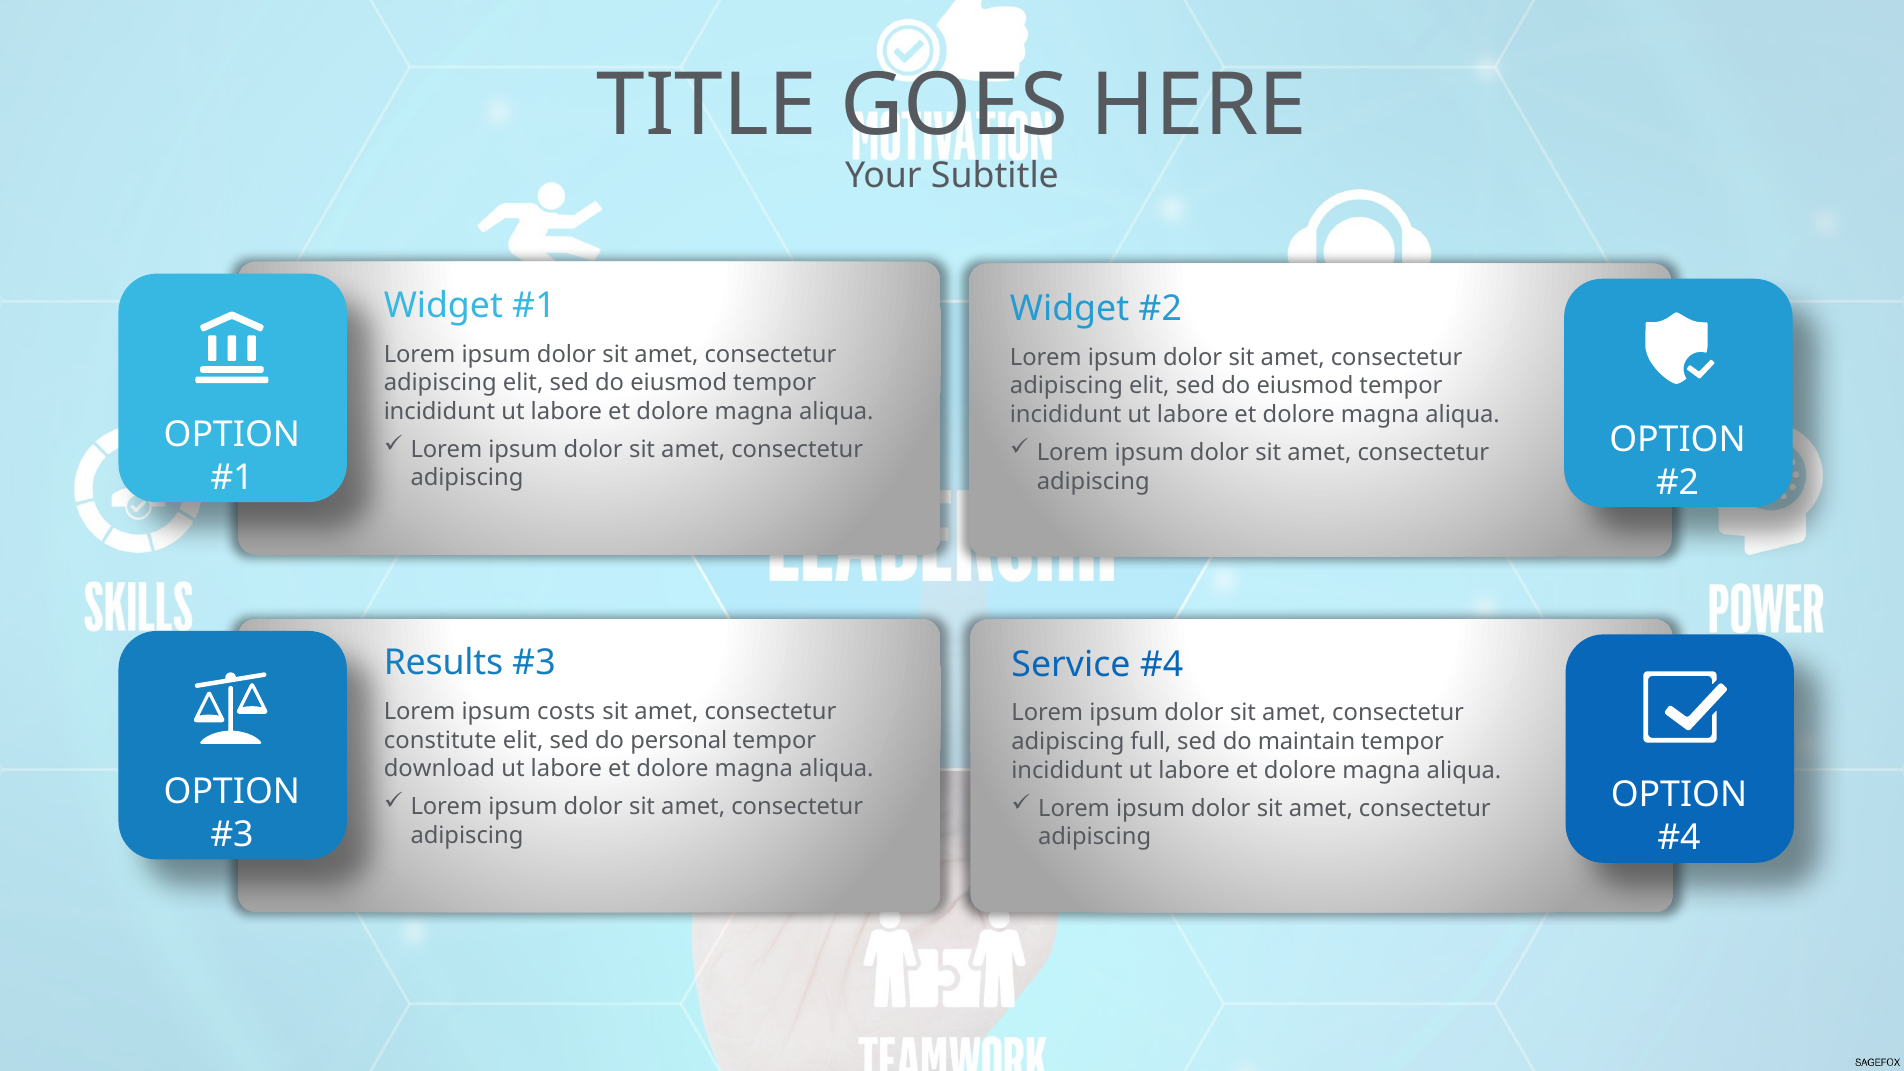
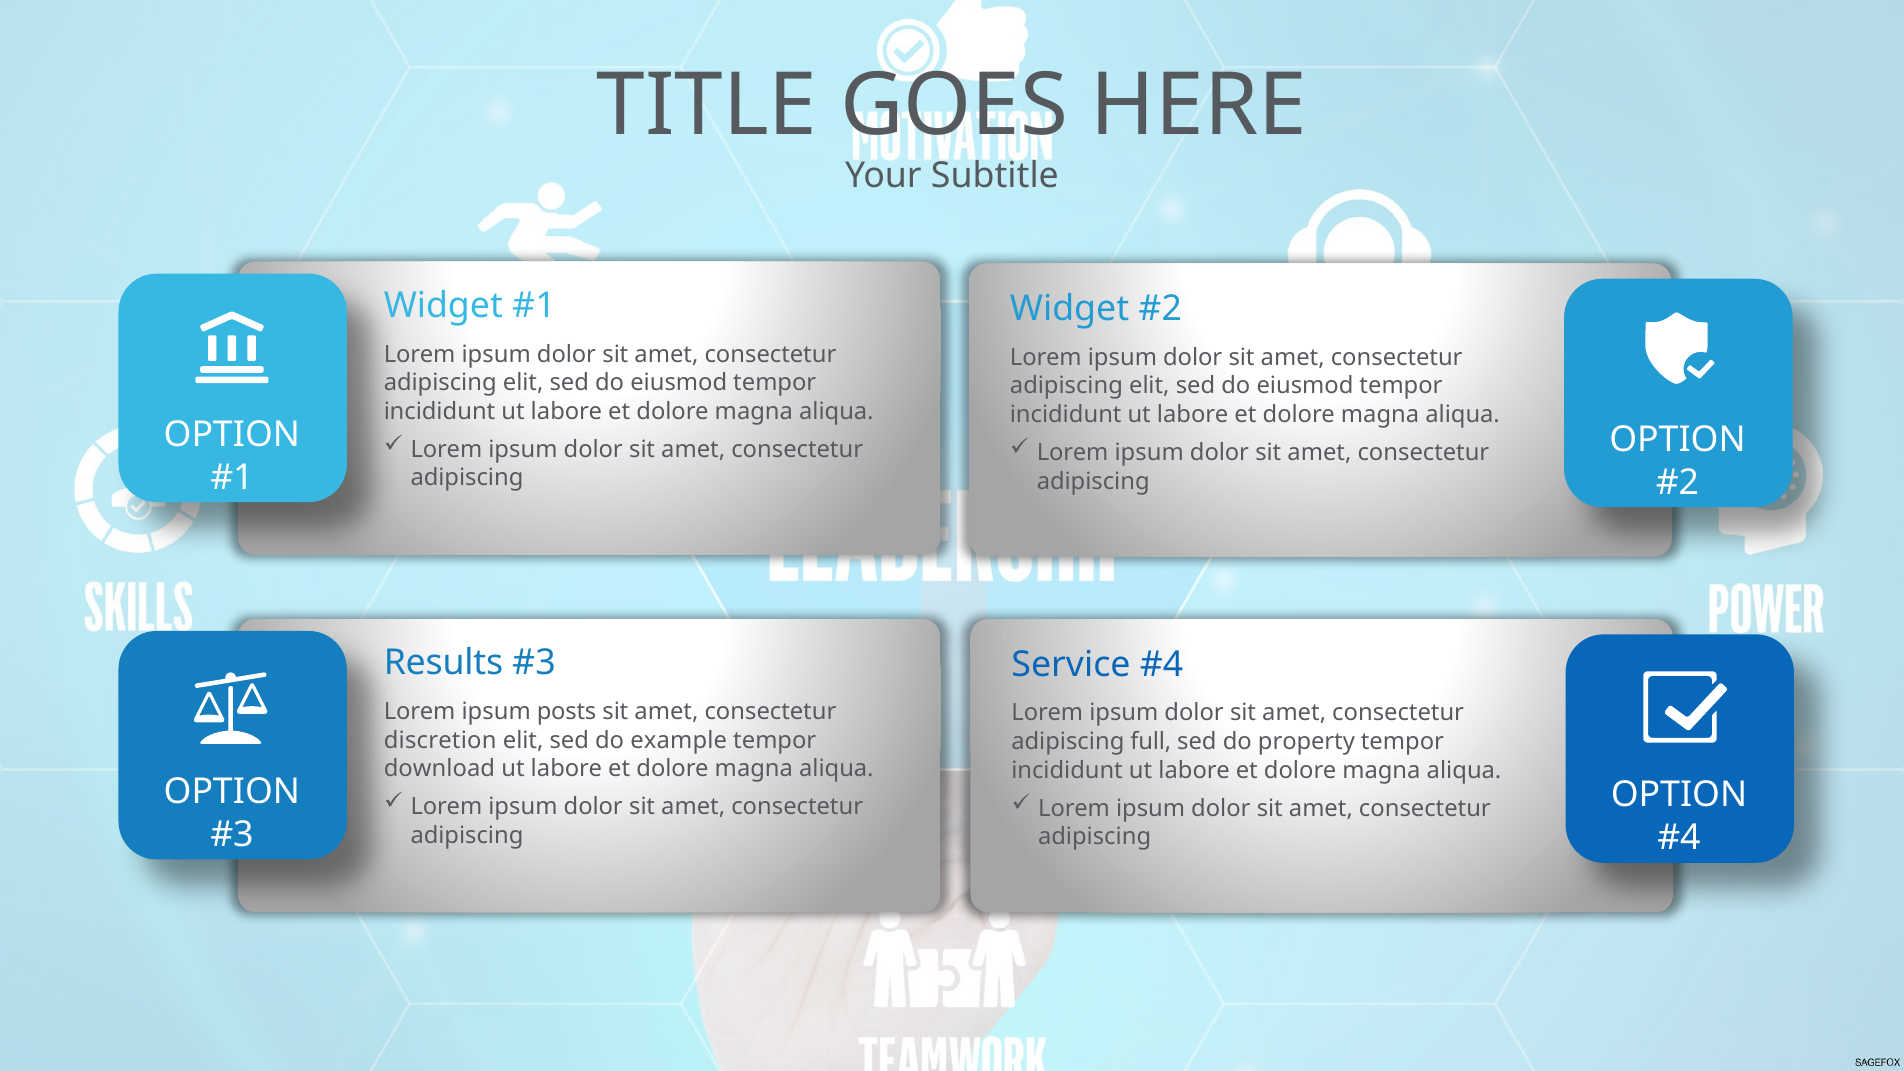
costs: costs -> posts
constitute: constitute -> discretion
personal: personal -> example
maintain: maintain -> property
